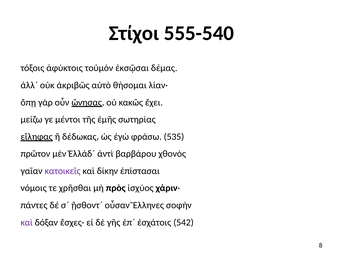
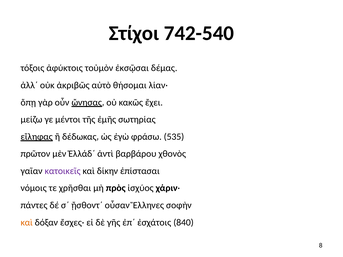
555-540: 555-540 -> 742-540
καὶ at (27, 223) colour: purple -> orange
542: 542 -> 840
